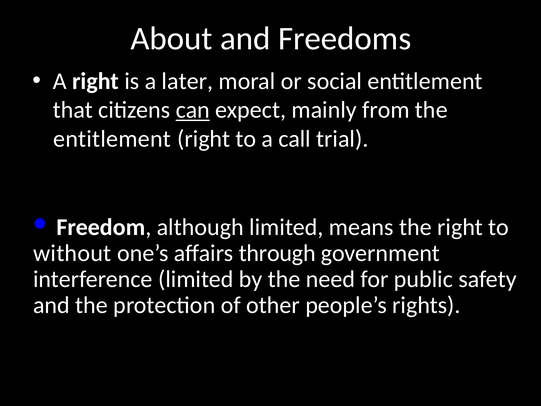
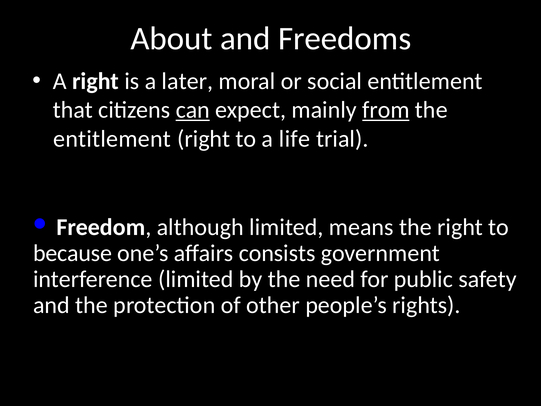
from underline: none -> present
call: call -> life
without: without -> because
through: through -> consists
